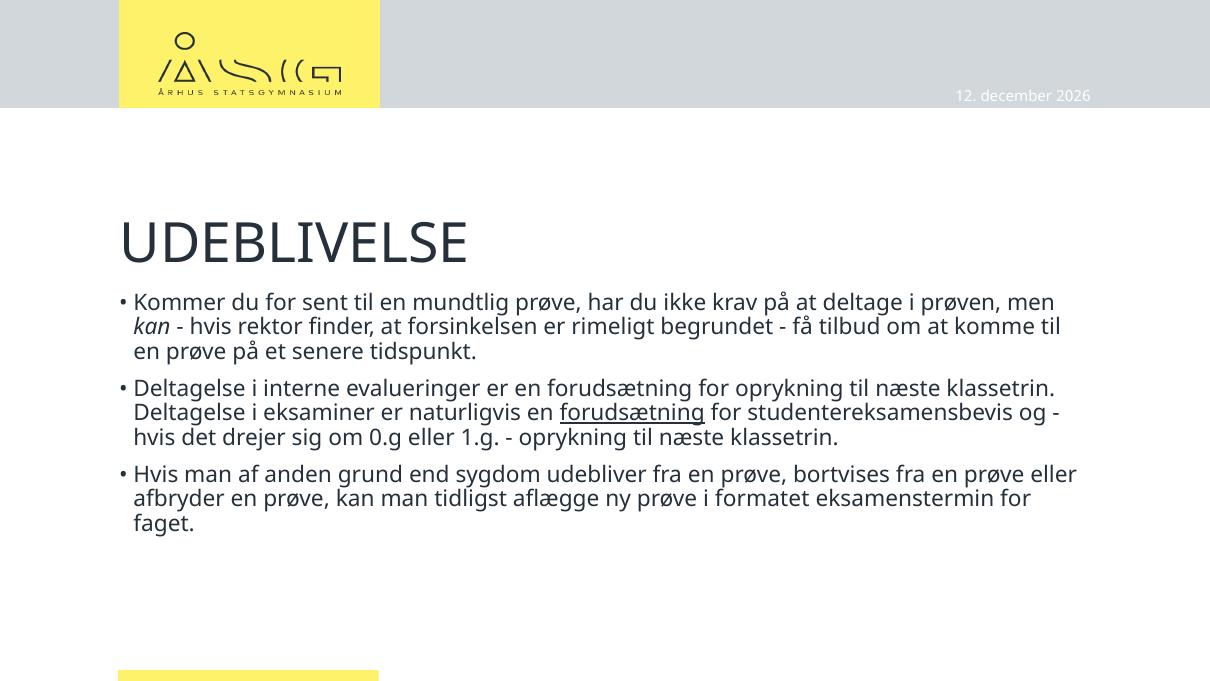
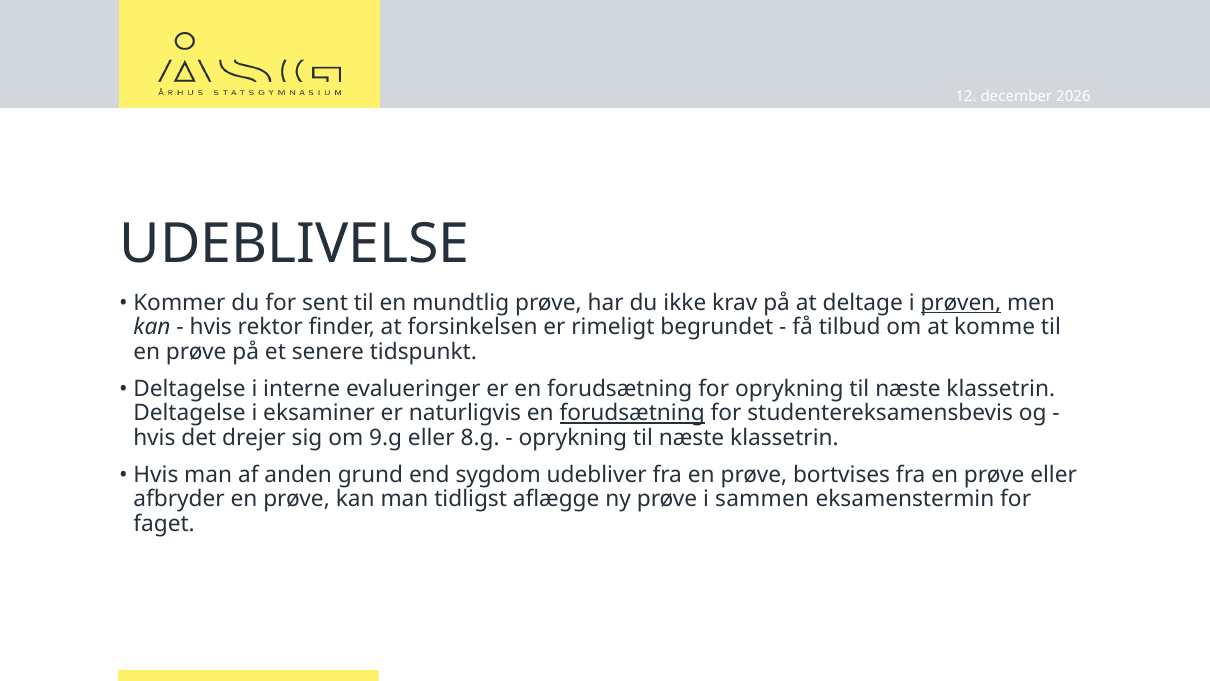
prøven underline: none -> present
0.g: 0.g -> 9.g
1.g: 1.g -> 8.g
formatet: formatet -> sammen
